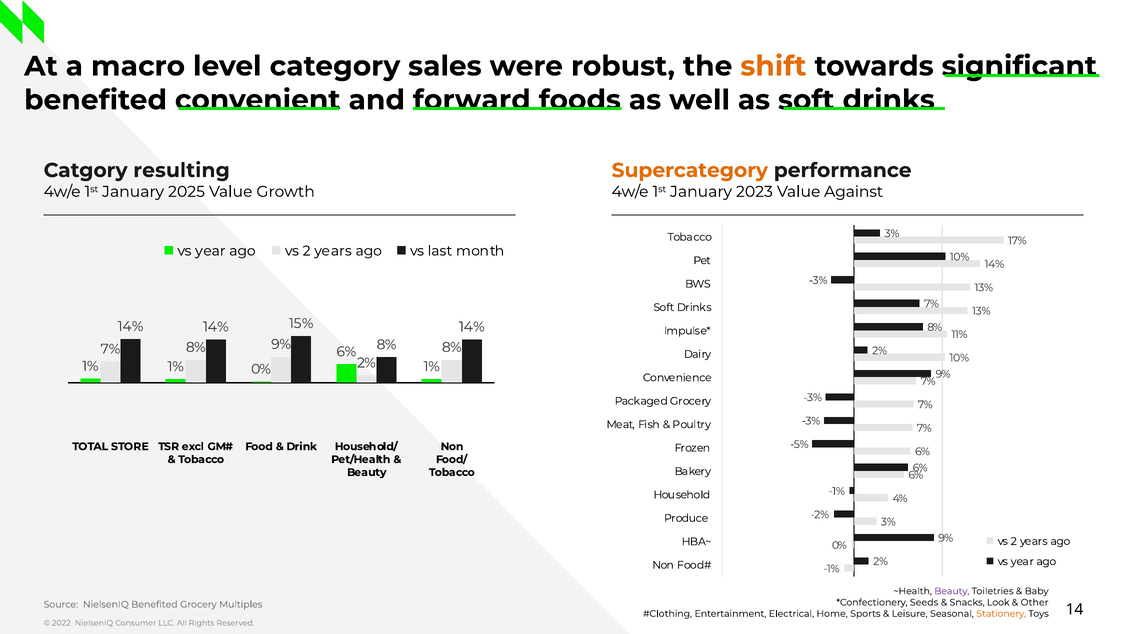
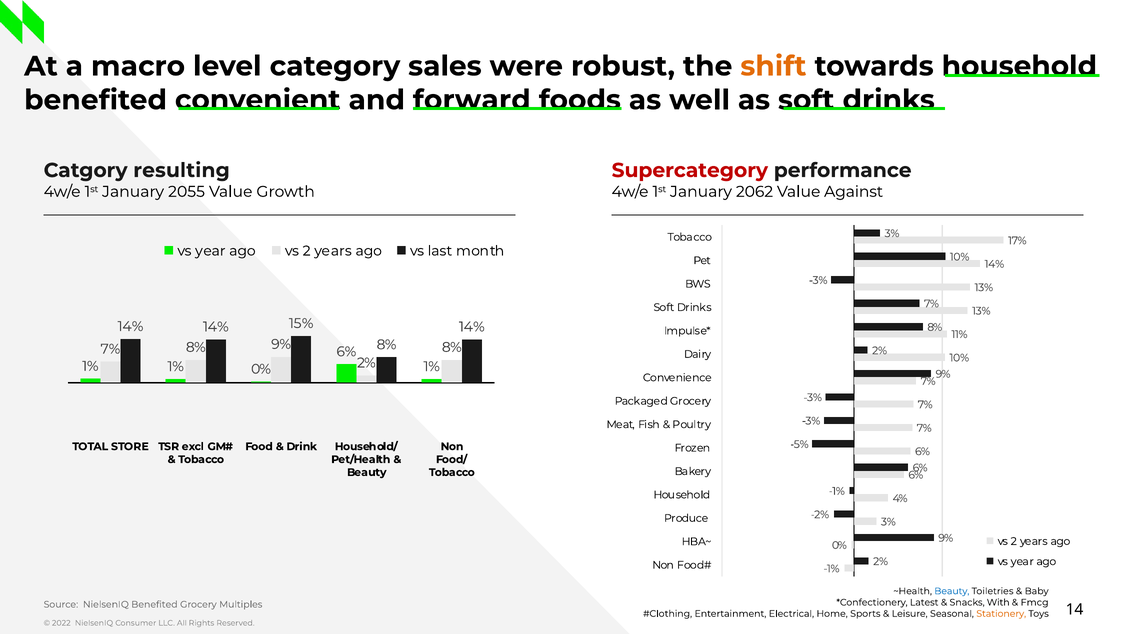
towards significant: significant -> household
Supercategory colour: orange -> red
2025: 2025 -> 2055
2023: 2023 -> 2062
Beauty at (952, 591) colour: purple -> blue
Seeds: Seeds -> Latest
Look: Look -> With
Other: Other -> Fmcg
